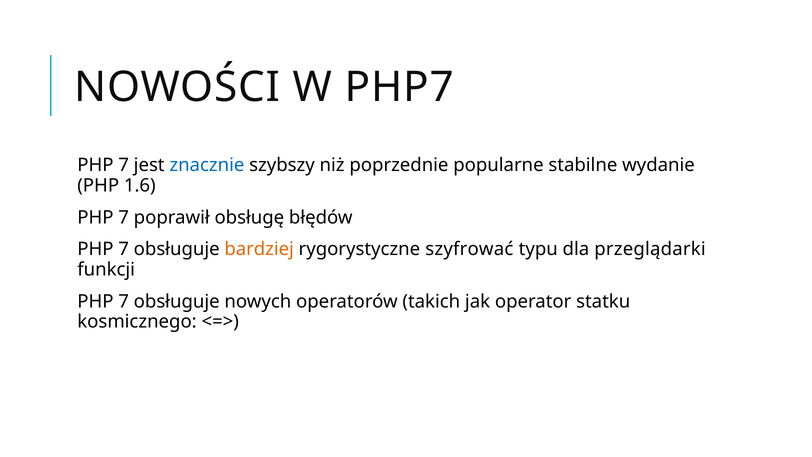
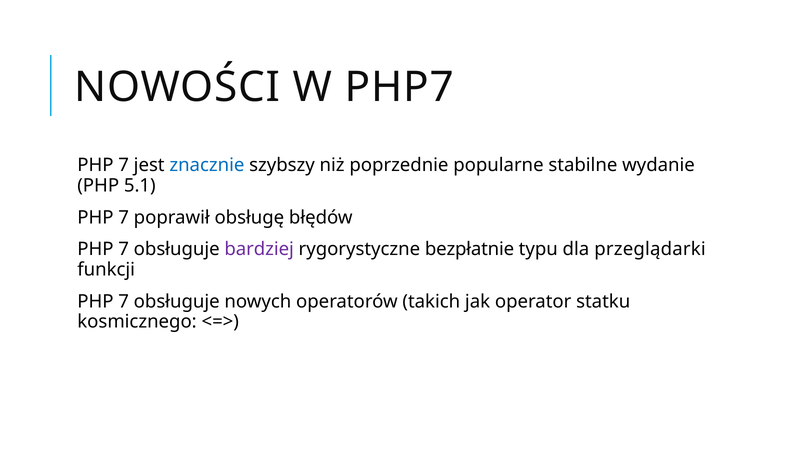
1.6: 1.6 -> 5.1
bardziej colour: orange -> purple
szyfrować: szyfrować -> bezpłatnie
